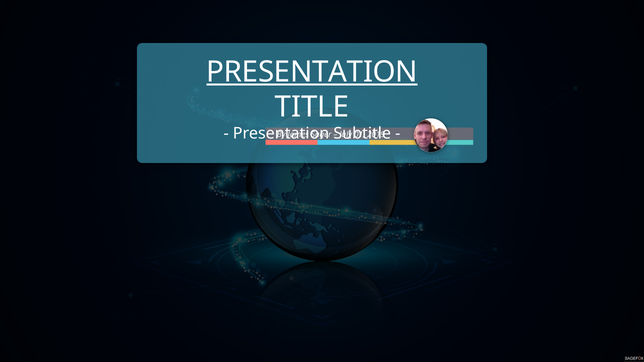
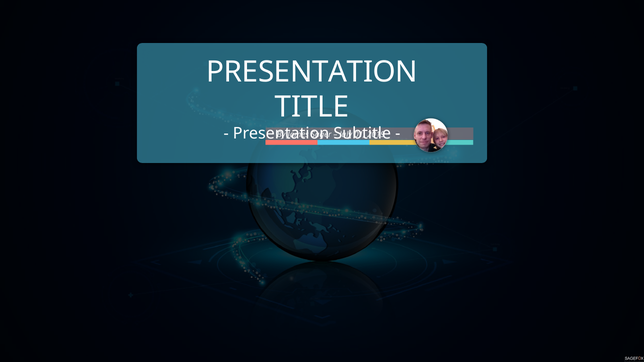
PRESENTATION at (312, 72) underline: present -> none
